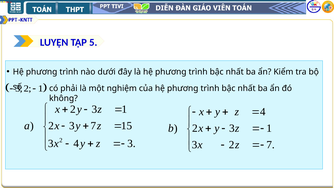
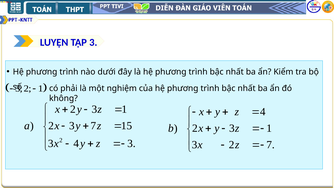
TẬP 5: 5 -> 3
